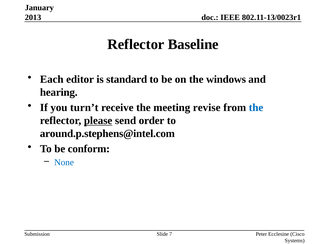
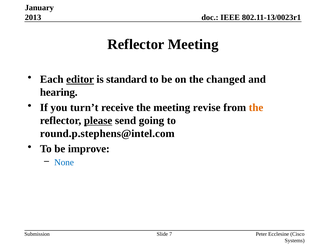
Reflector Baseline: Baseline -> Meeting
editor underline: none -> present
windows: windows -> changed
the at (256, 108) colour: blue -> orange
order: order -> going
around.p.stephens@intel.com: around.p.stephens@intel.com -> round.p.stephens@intel.com
conform: conform -> improve
